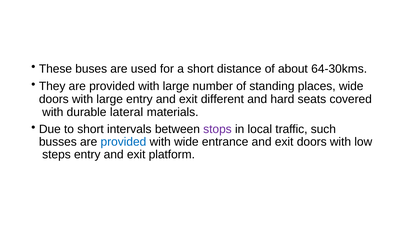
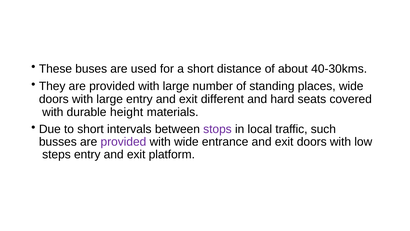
64-30kms: 64-30kms -> 40-30kms
lateral: lateral -> height
provided at (123, 142) colour: blue -> purple
